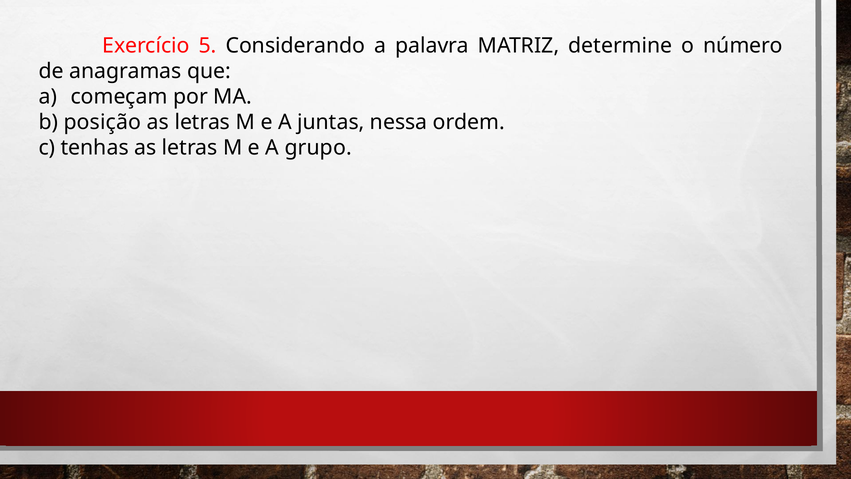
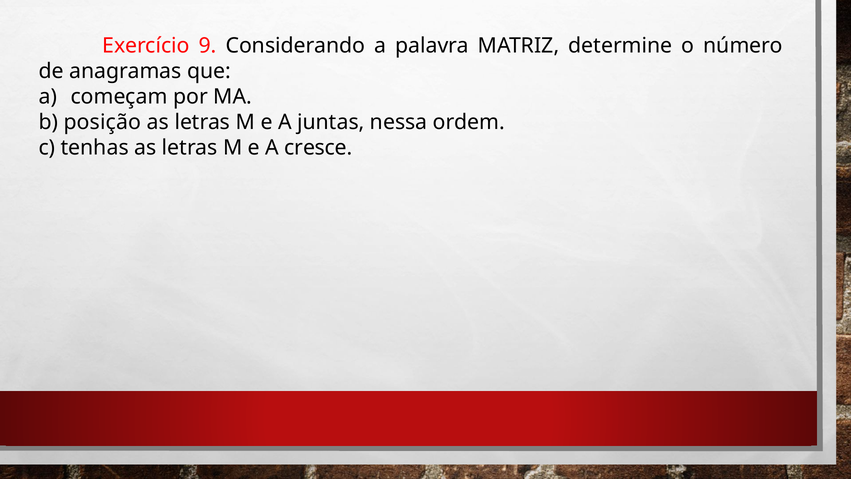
5: 5 -> 9
grupo: grupo -> cresce
